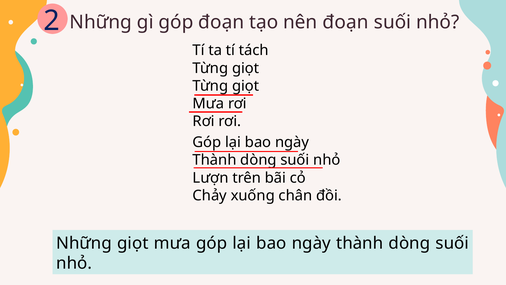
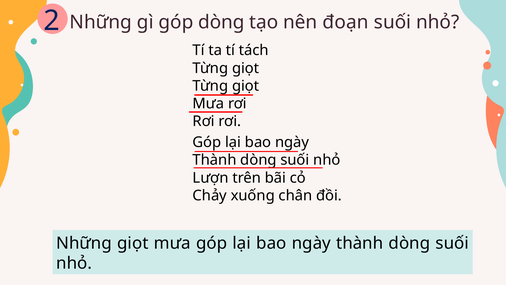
góp đoạn: đoạn -> dòng
